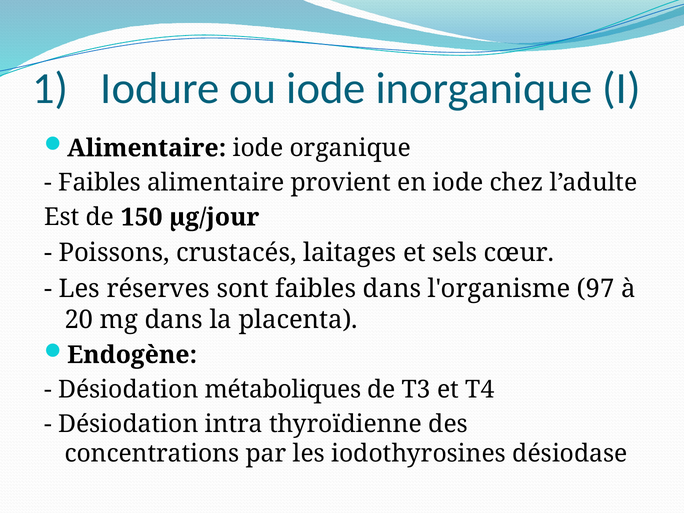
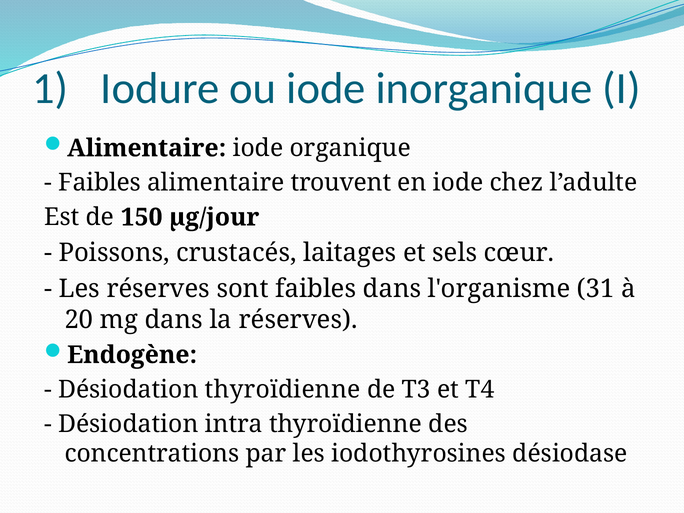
provient: provient -> trouvent
97: 97 -> 31
la placenta: placenta -> réserves
Désiodation métaboliques: métaboliques -> thyroïdienne
